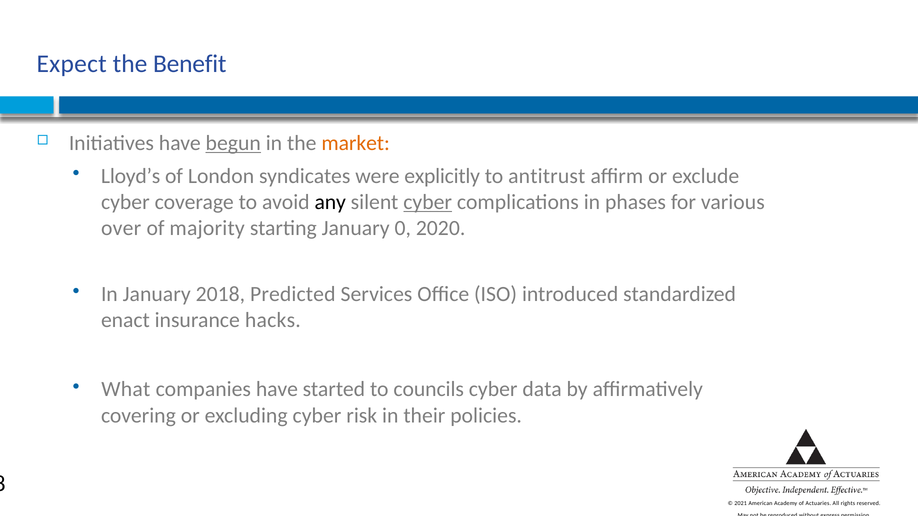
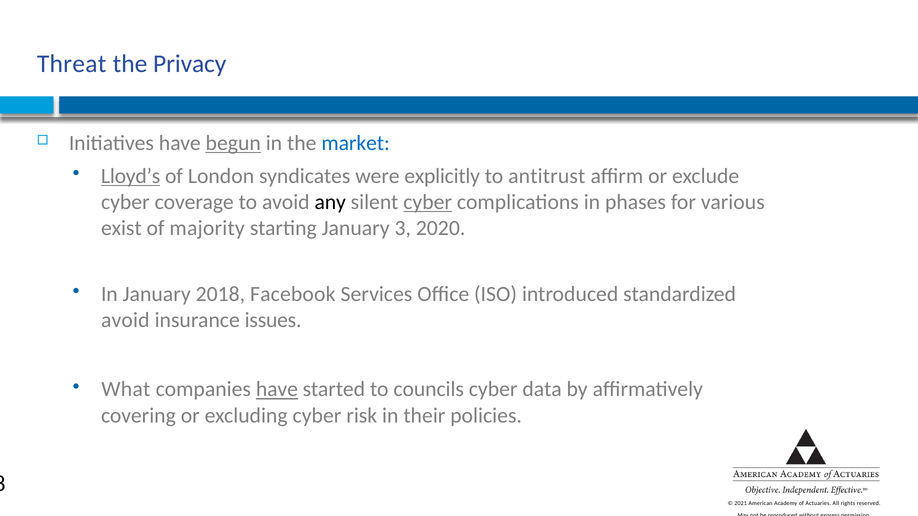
Expect: Expect -> Threat
Benefit: Benefit -> Privacy
market colour: orange -> blue
Lloyd’s underline: none -> present
over: over -> exist
0: 0 -> 3
Predicted: Predicted -> Facebook
enact at (125, 321): enact -> avoid
hacks: hacks -> issues
have at (277, 390) underline: none -> present
